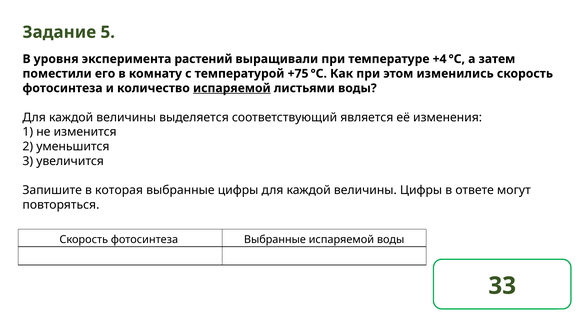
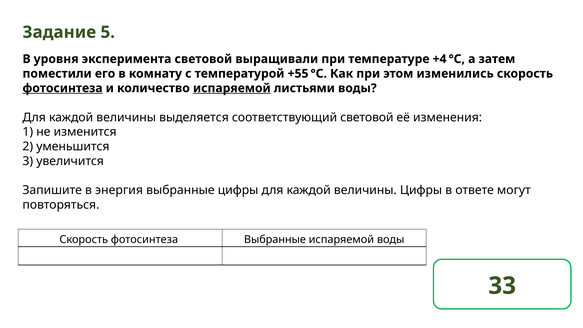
эксперимента растений: растений -> световой
+75: +75 -> +55
фотосинтеза at (63, 88) underline: none -> present
соответствующий является: является -> световой
которая: которая -> энергия
